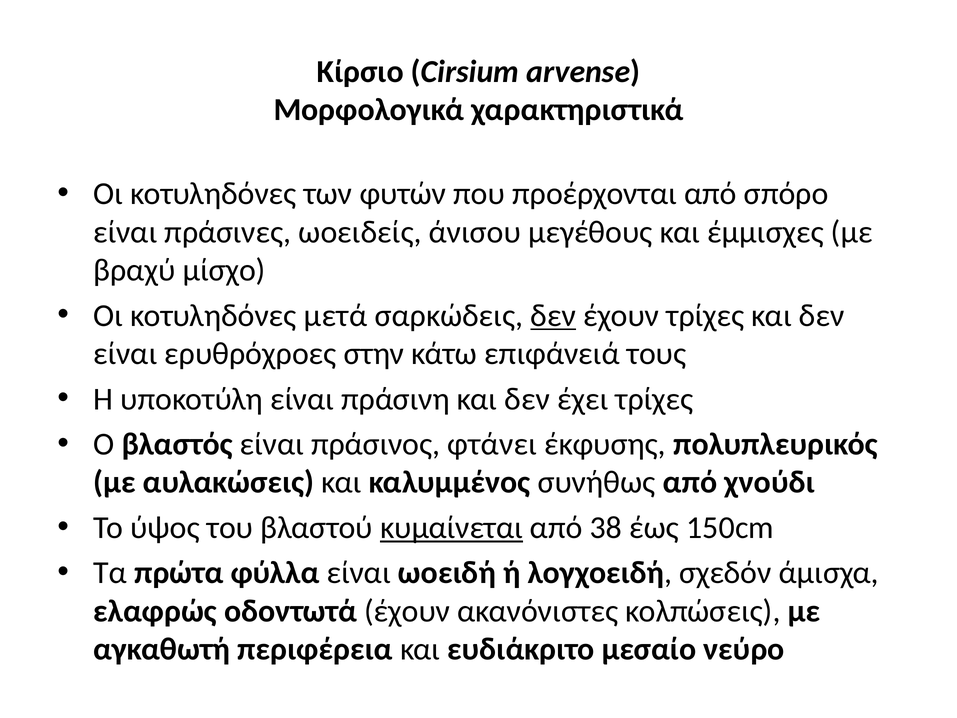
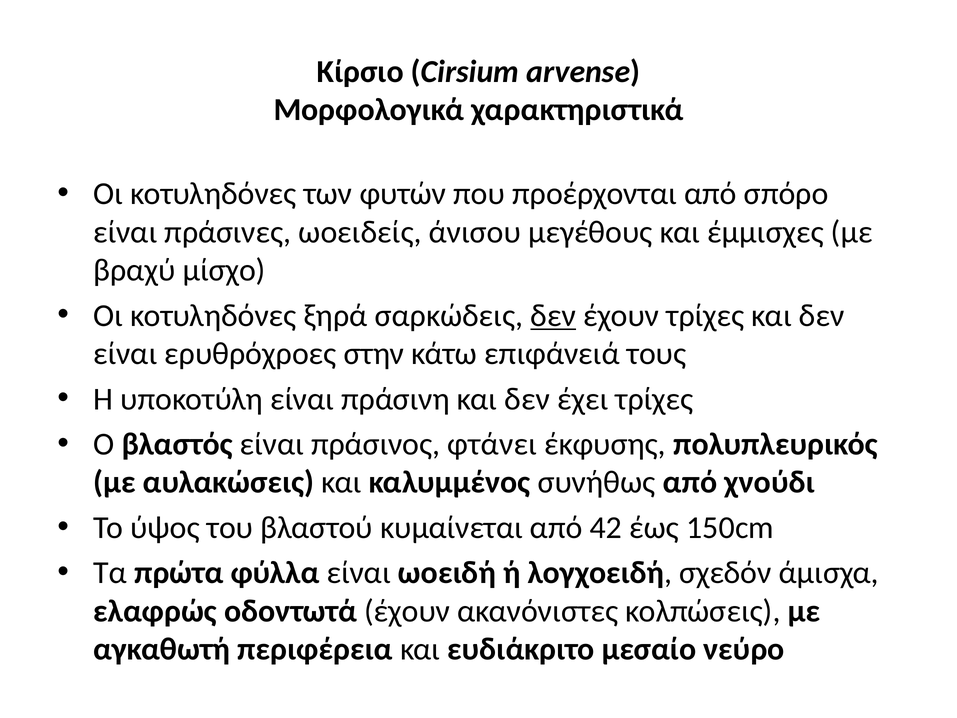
μετά: μετά -> ξηρά
κυμαίνεται underline: present -> none
38: 38 -> 42
